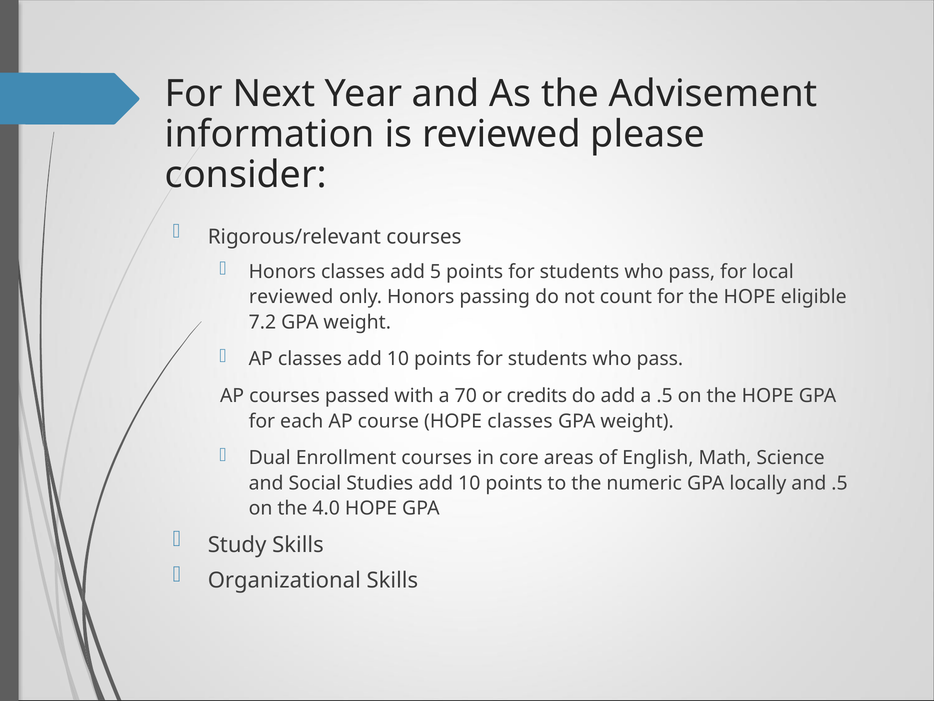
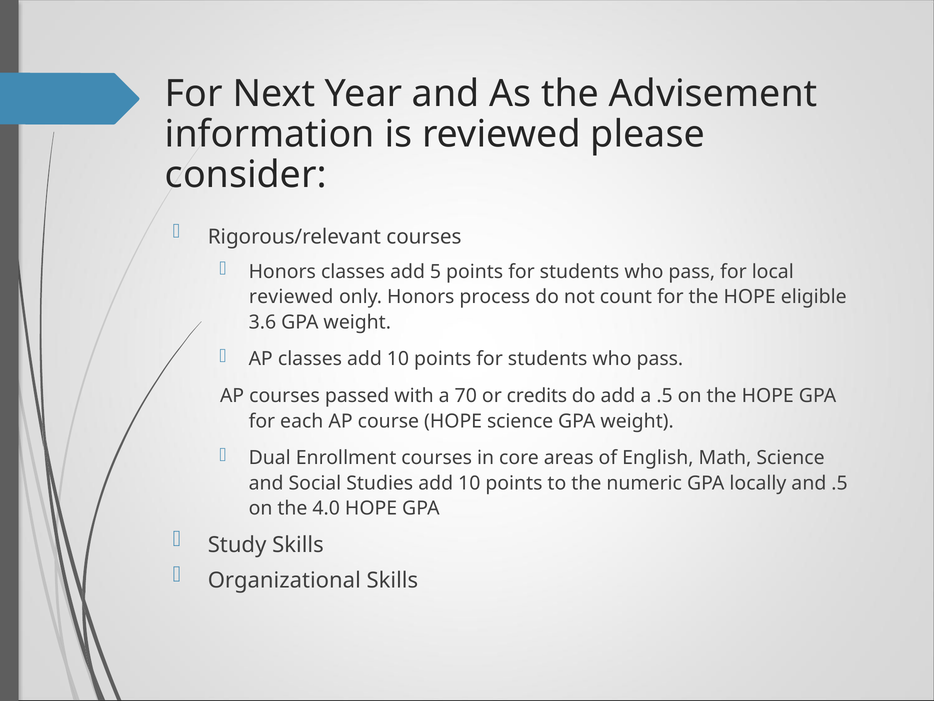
passing: passing -> process
7.2: 7.2 -> 3.6
HOPE classes: classes -> science
